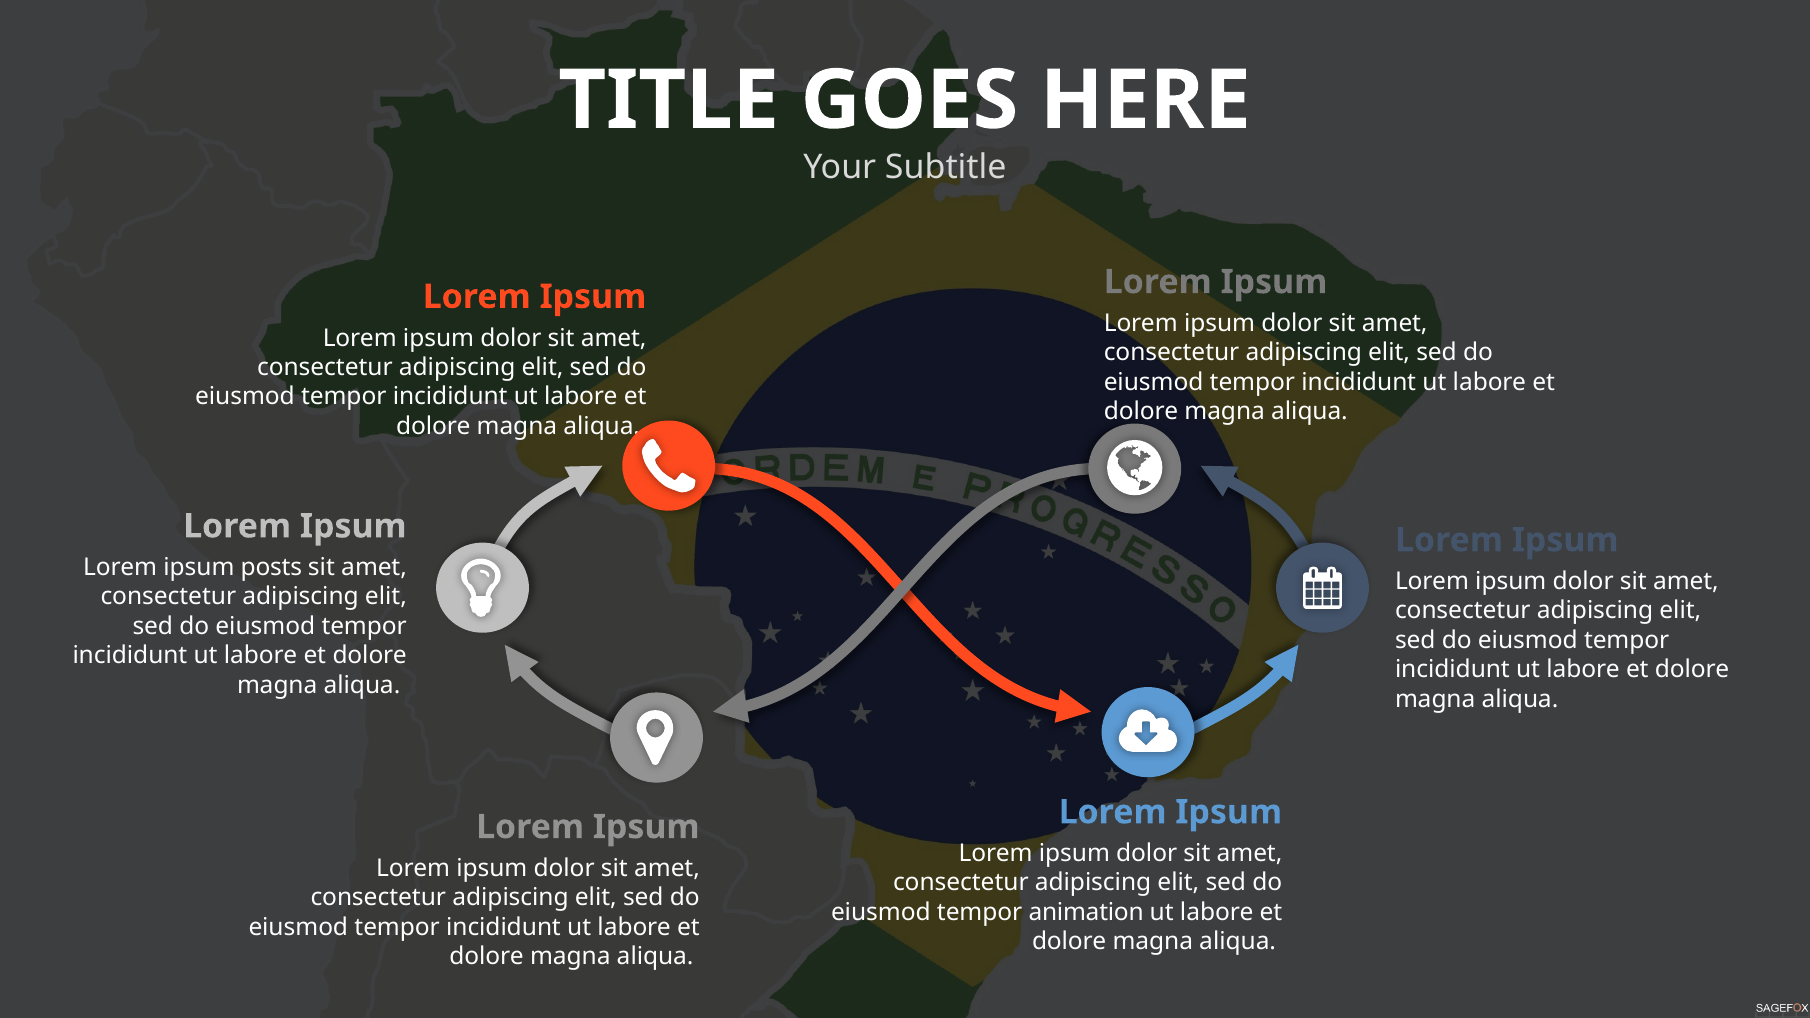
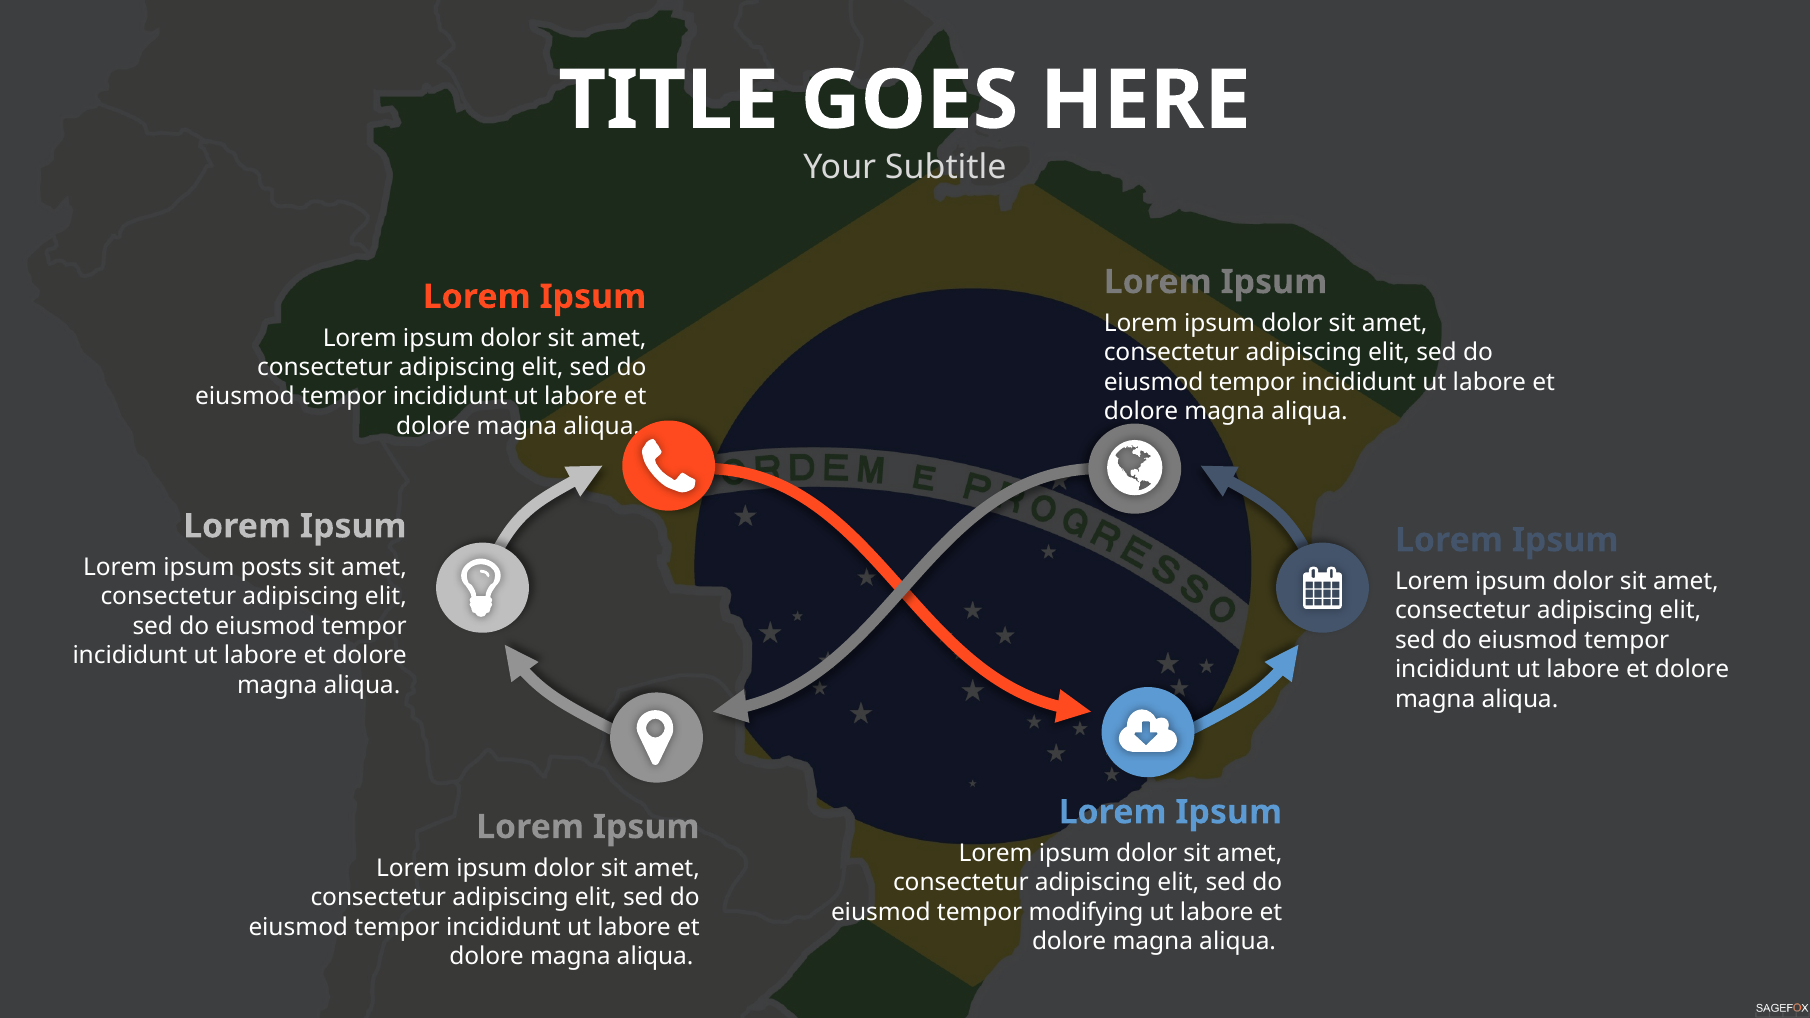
animation: animation -> modifying
